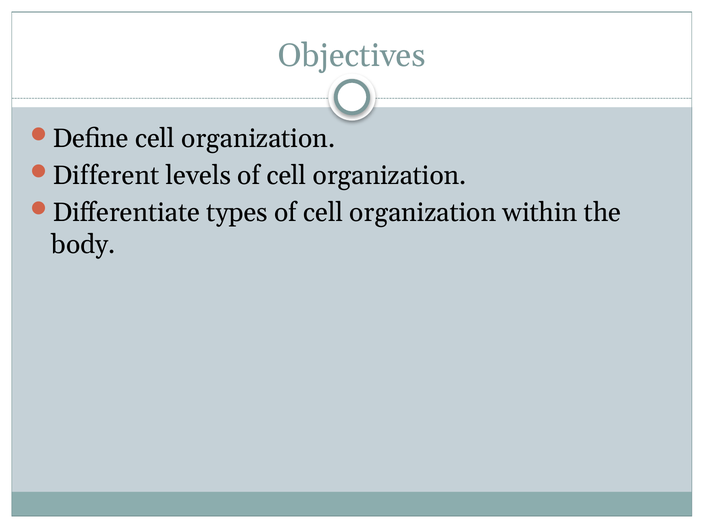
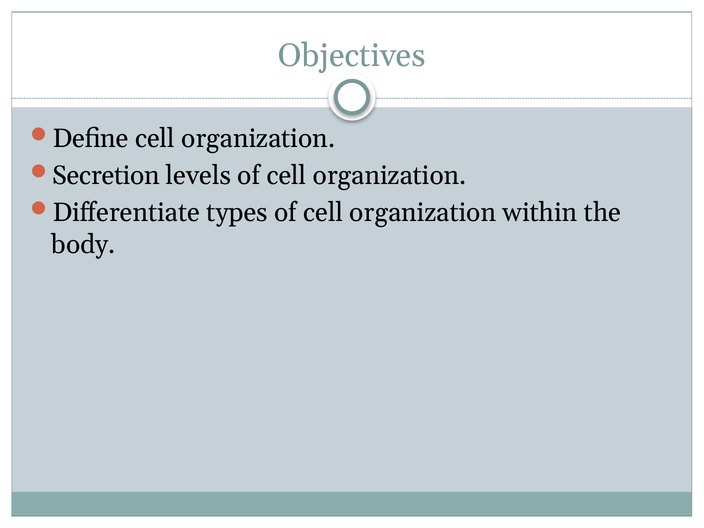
Different: Different -> Secretion
